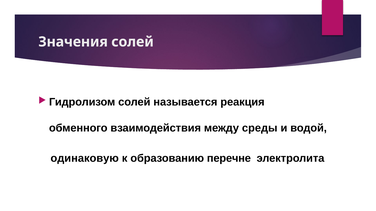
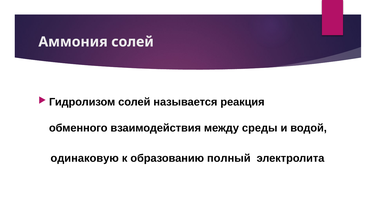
Значения: Значения -> Аммония
перечне: перечне -> полный
